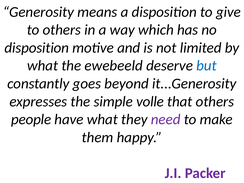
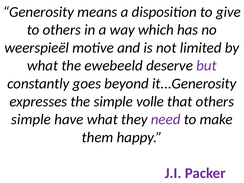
disposition at (37, 48): disposition -> weerspieël
but colour: blue -> purple
people at (31, 119): people -> simple
